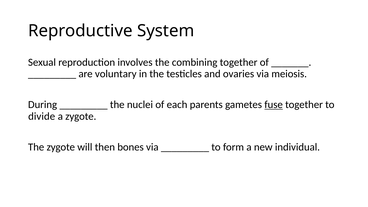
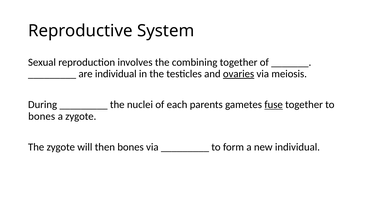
are voluntary: voluntary -> individual
ovaries underline: none -> present
divide at (42, 116): divide -> bones
